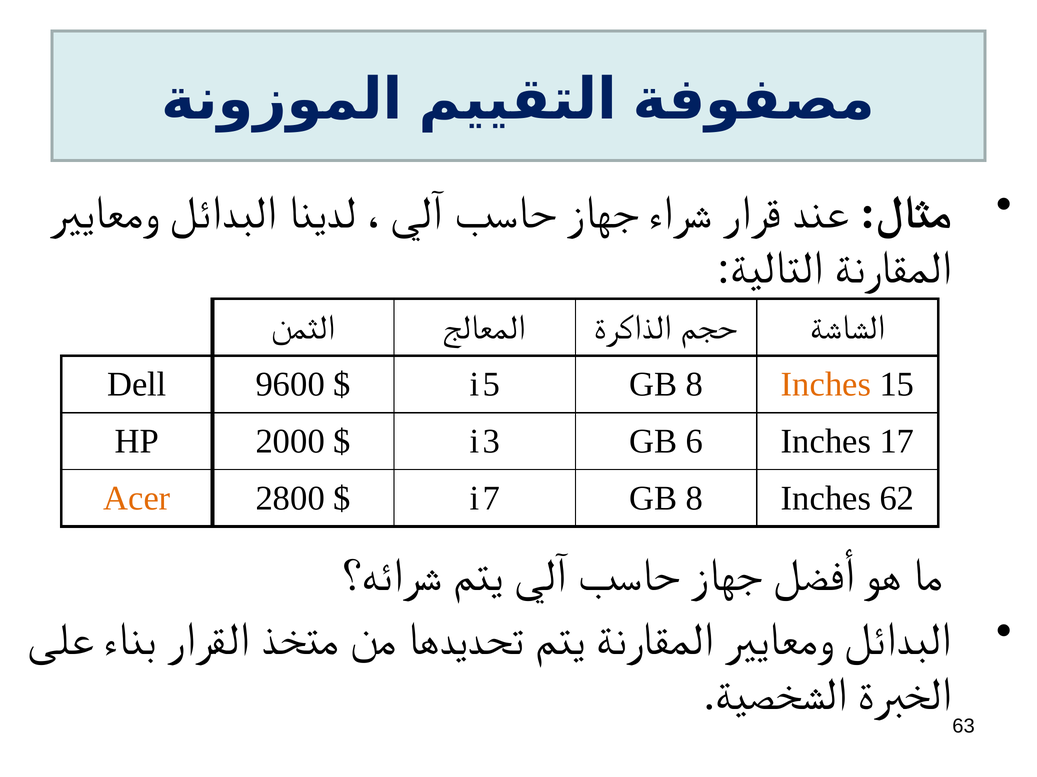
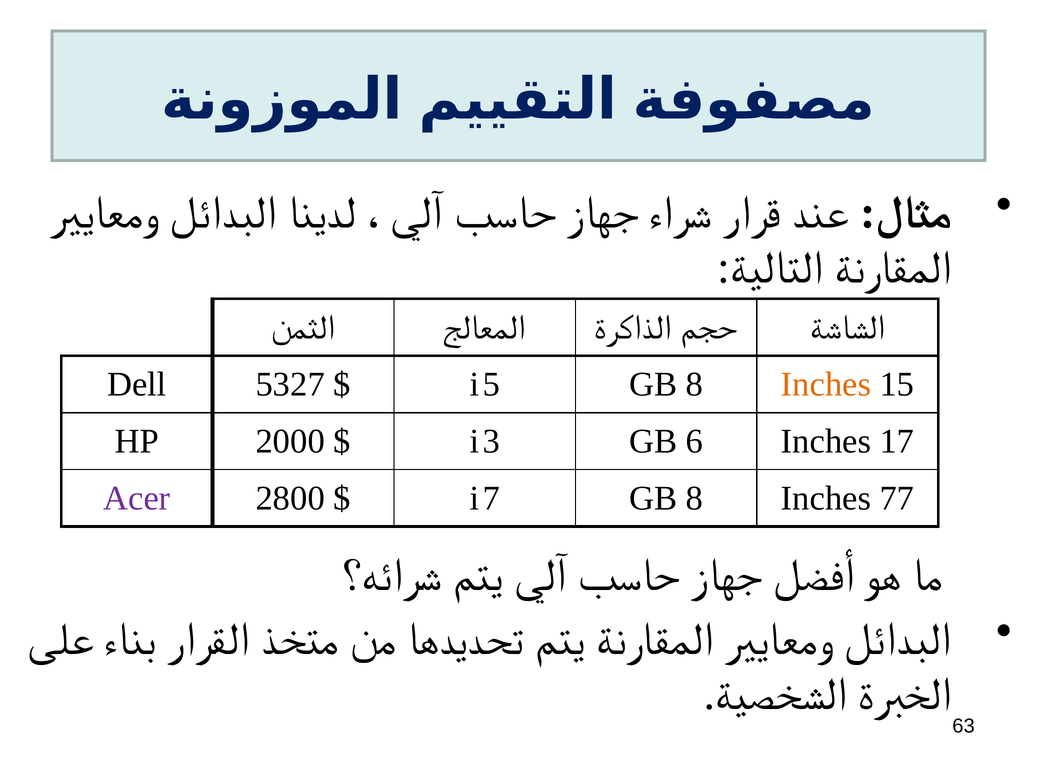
9600: 9600 -> 5327
Acer colour: orange -> purple
62: 62 -> 77
